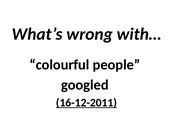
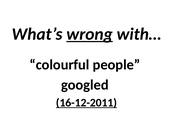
wrong underline: none -> present
